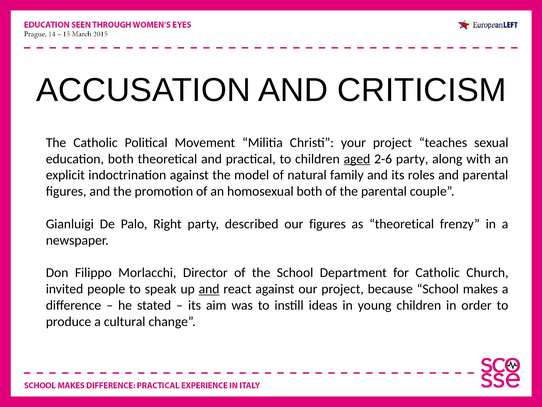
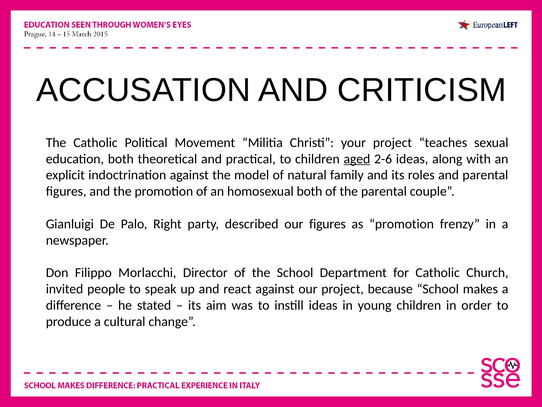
2-6 party: party -> ideas
as theoretical: theoretical -> promotion
and at (209, 289) underline: present -> none
